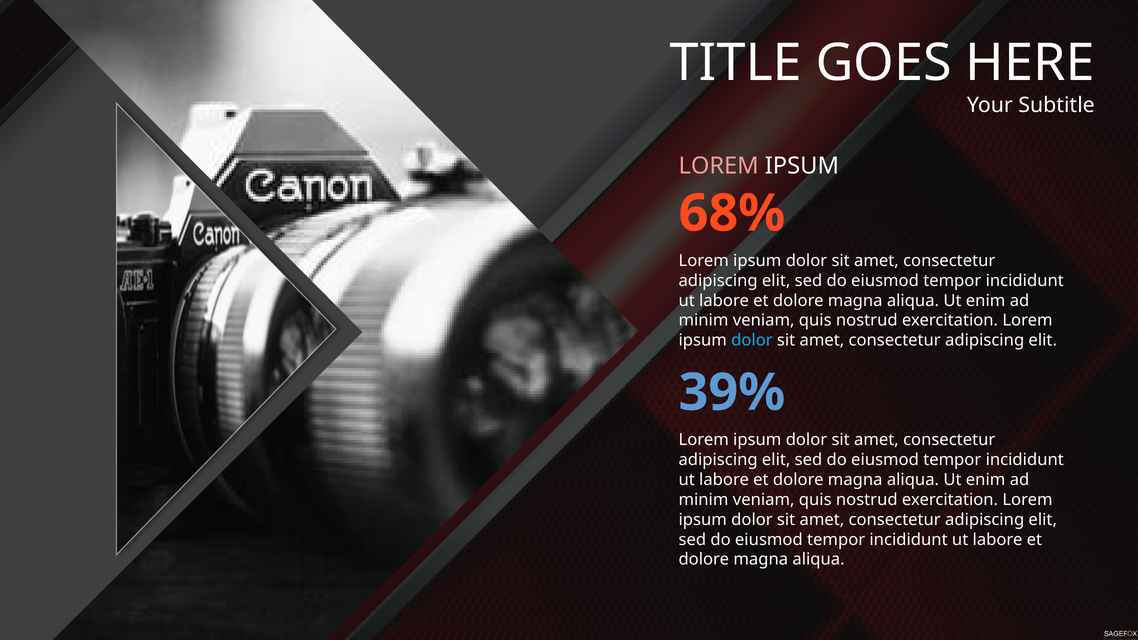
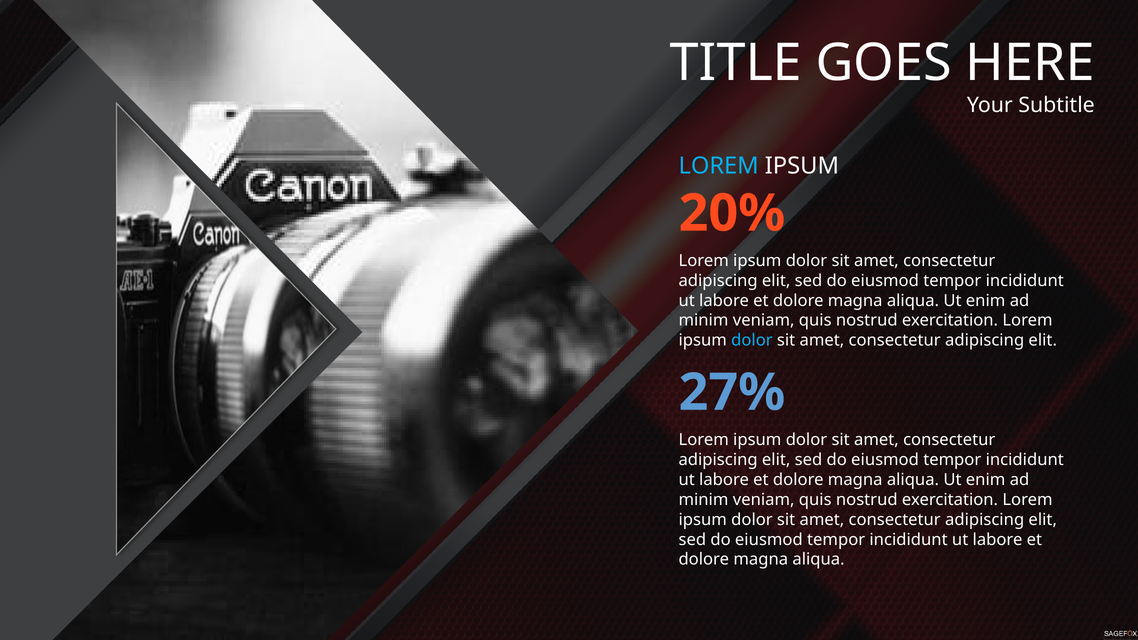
LOREM at (719, 166) colour: pink -> light blue
68%: 68% -> 20%
39%: 39% -> 27%
